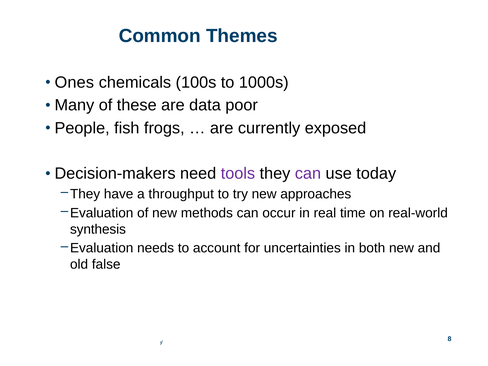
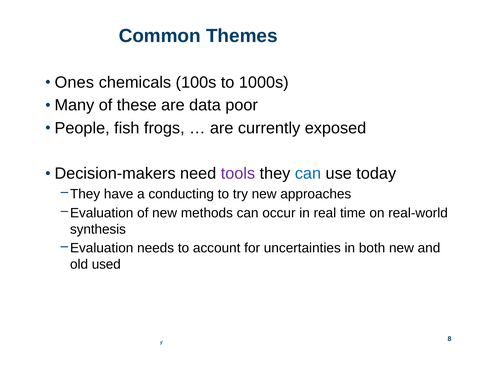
can at (308, 174) colour: purple -> blue
throughput: throughput -> conducting
false: false -> used
